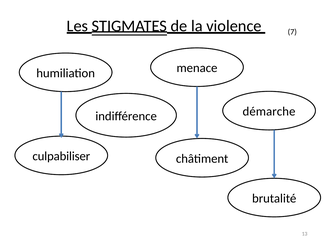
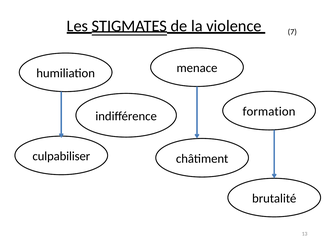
démarche: démarche -> formation
